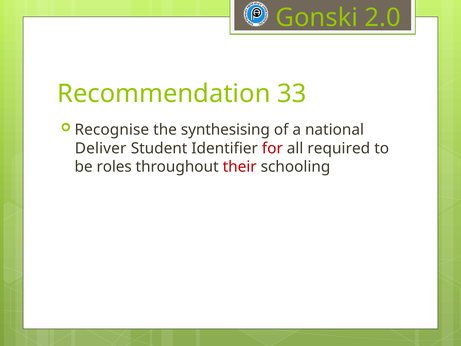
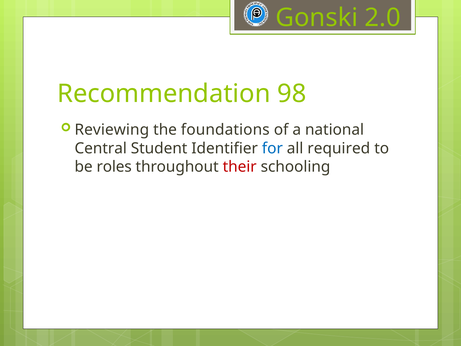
33: 33 -> 98
Recognise: Recognise -> Reviewing
synthesising: synthesising -> foundations
Deliver: Deliver -> Central
for colour: red -> blue
